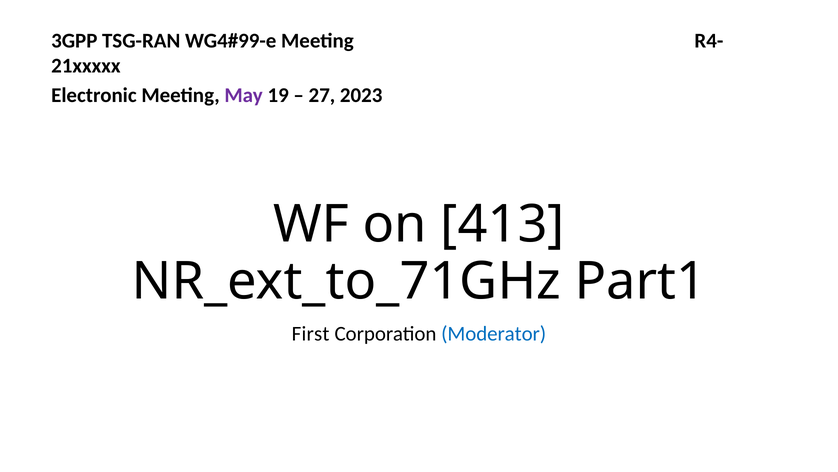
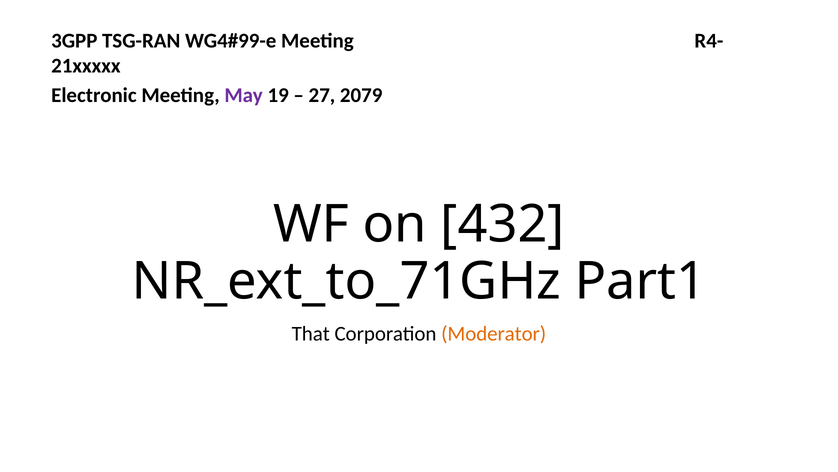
2023: 2023 -> 2079
413: 413 -> 432
First: First -> That
Moderator colour: blue -> orange
